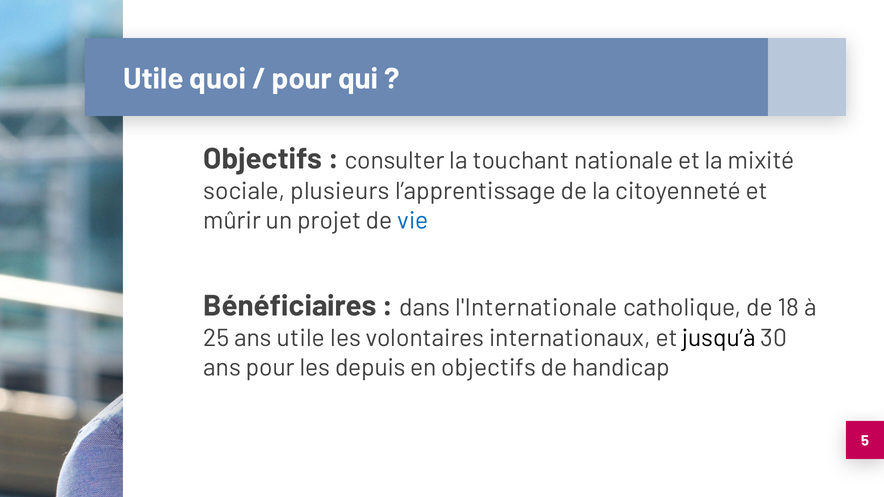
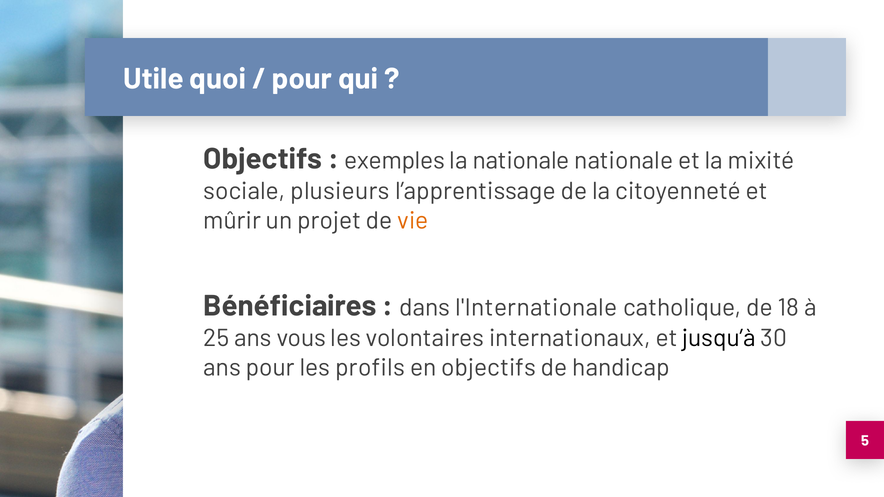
consulter: consulter -> exemples
la touchant: touchant -> nationale
vie colour: blue -> orange
ans utile: utile -> vous
depuis: depuis -> profils
